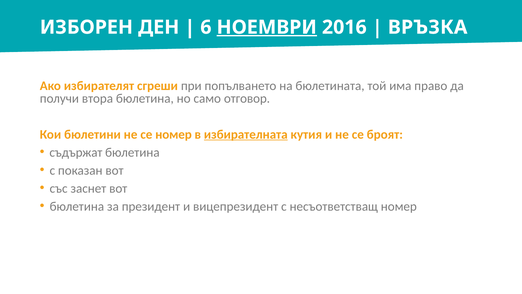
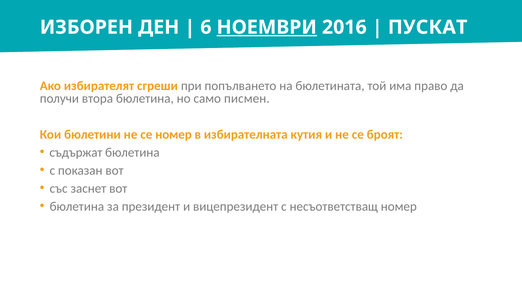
ВРЪЗКА: ВРЪЗКА -> ПУСКАТ
отговор: отговор -> писмен
избирателната underline: present -> none
